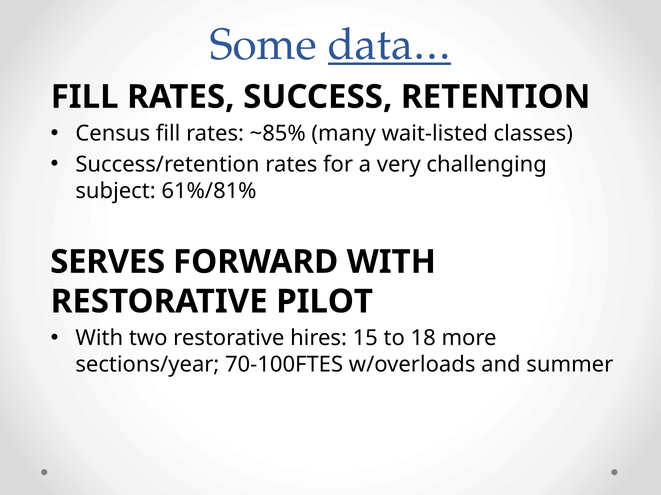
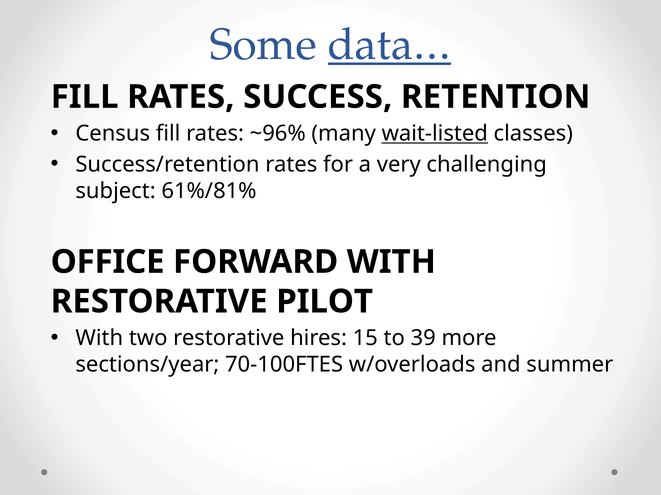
~85%: ~85% -> ~96%
wait-listed underline: none -> present
SERVES: SERVES -> OFFICE
18: 18 -> 39
